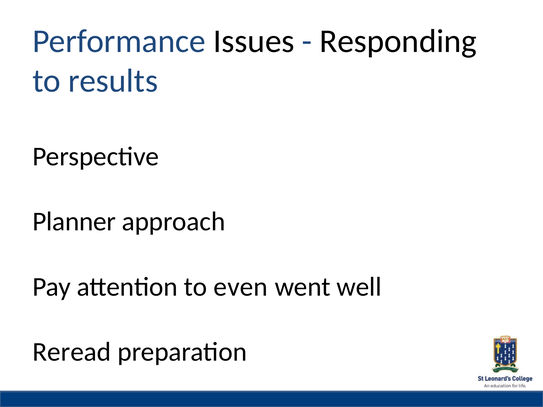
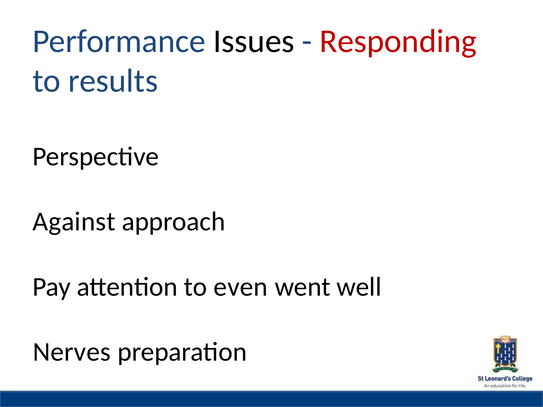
Responding colour: black -> red
Planner: Planner -> Against
Reread: Reread -> Nerves
